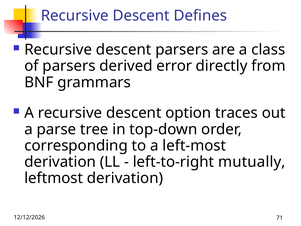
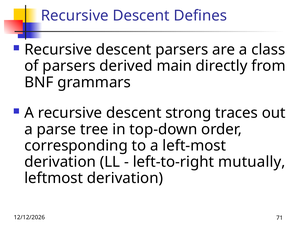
error: error -> main
option: option -> strong
